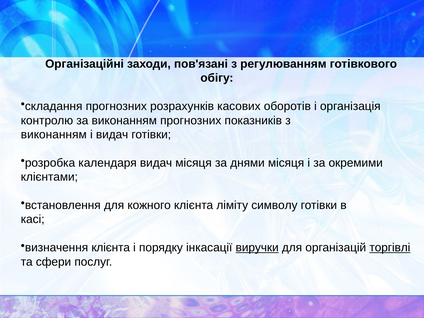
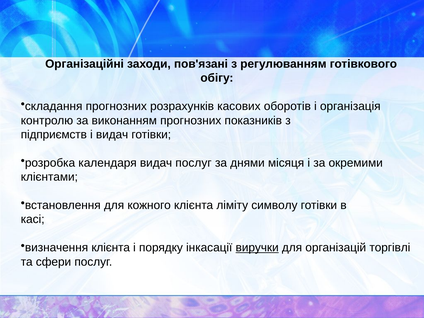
виконанням at (54, 135): виконанням -> підприємств
видач місяця: місяця -> послуг
торгівлі underline: present -> none
